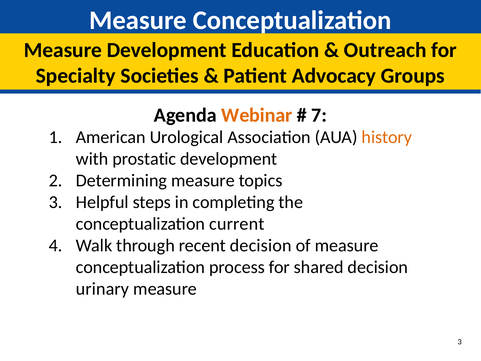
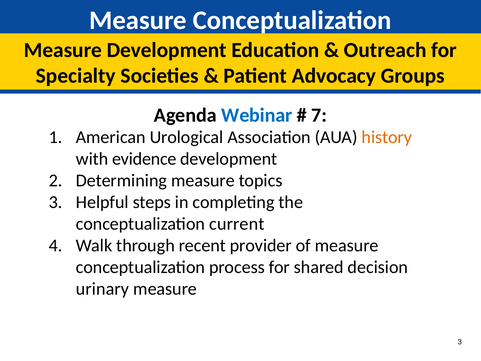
Webinar colour: orange -> blue
prostatic: prostatic -> evidence
recent decision: decision -> provider
